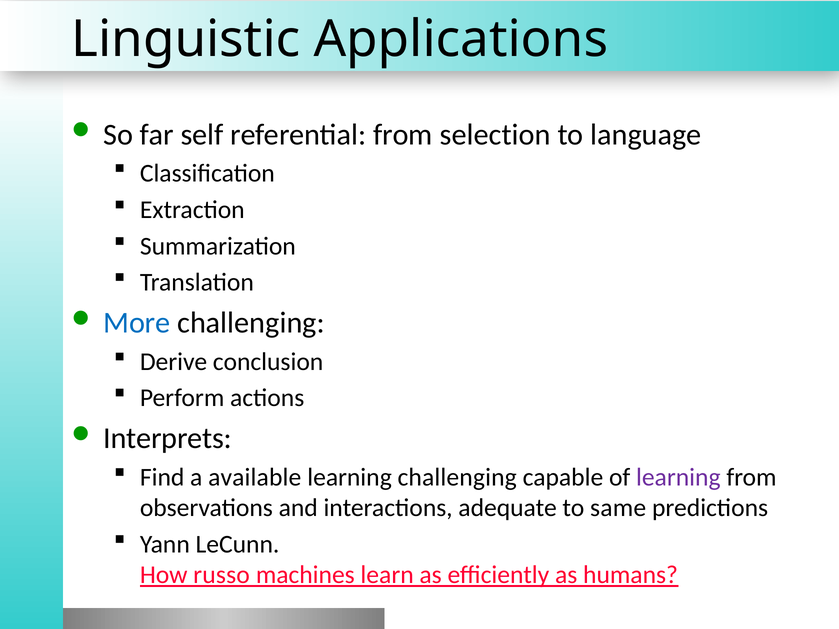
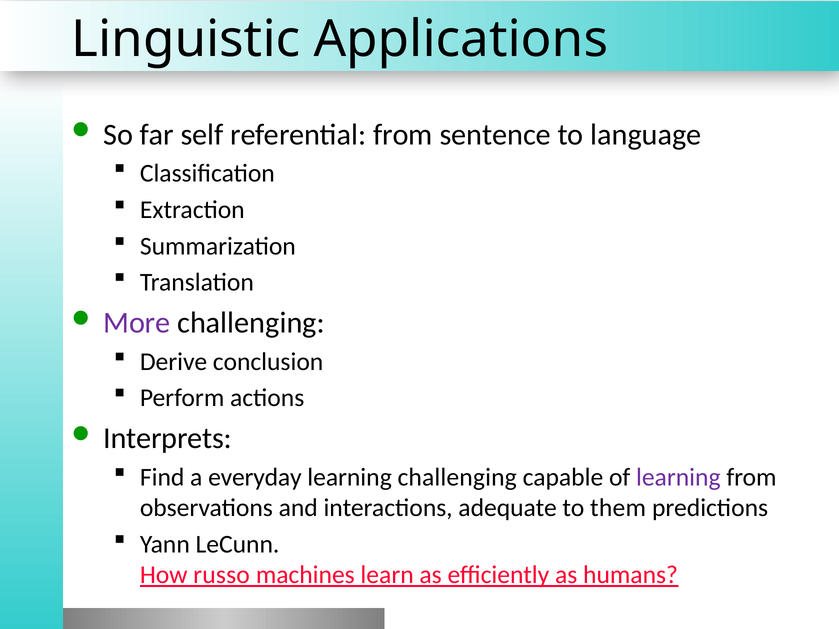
selection: selection -> sentence
More colour: blue -> purple
available: available -> everyday
same: same -> them
